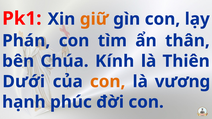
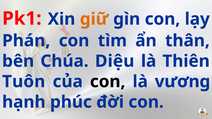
Kính: Kính -> Diệu
Dưới: Dưới -> Tuôn
con at (108, 82) colour: orange -> black
